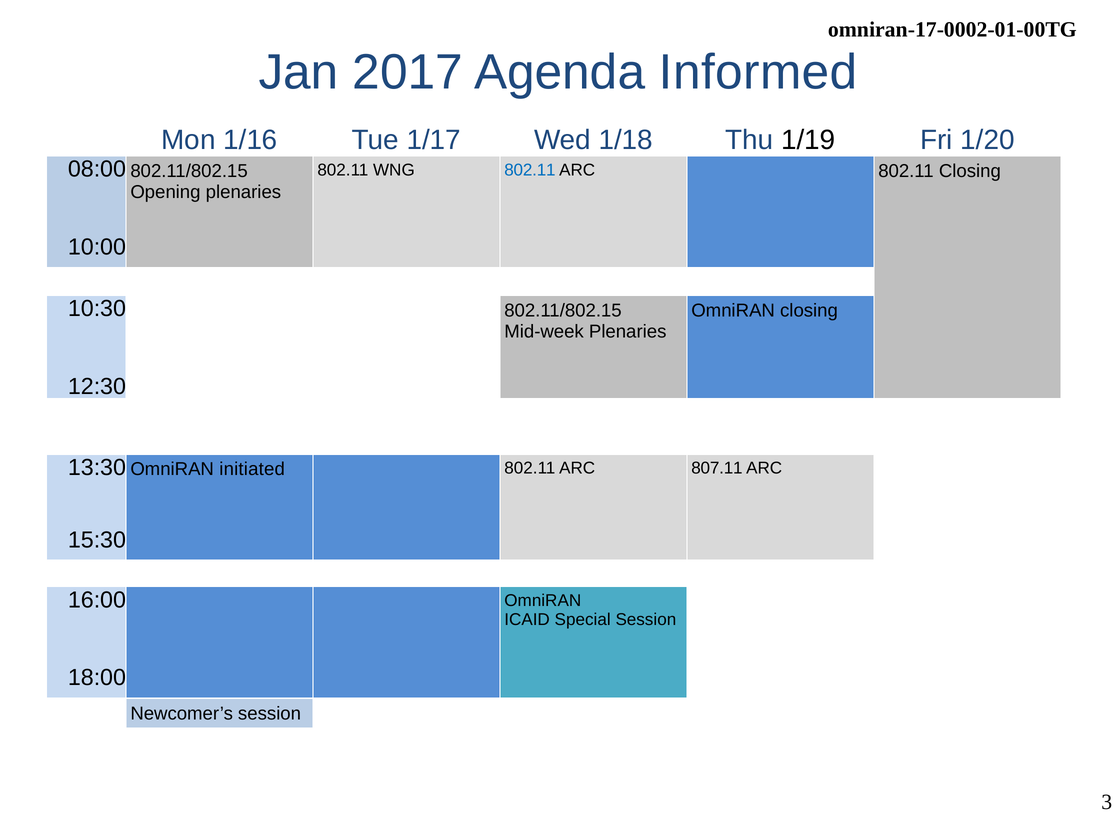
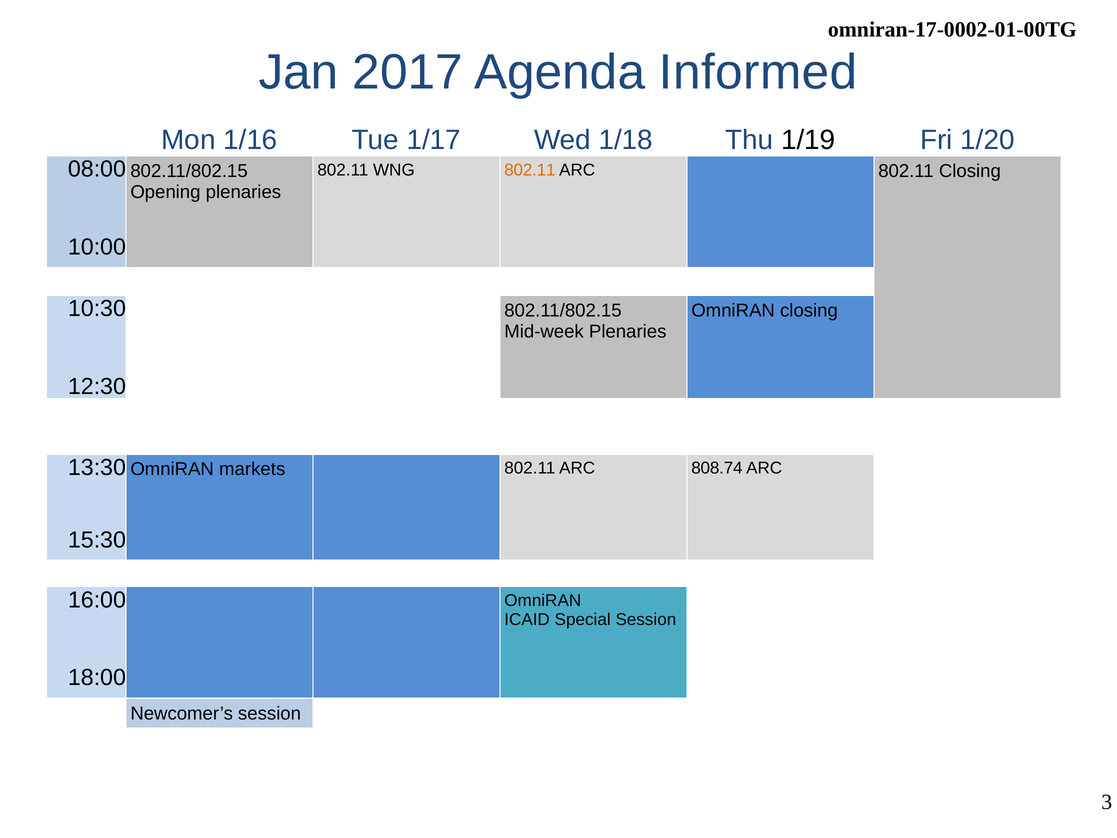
802.11 at (530, 170) colour: blue -> orange
initiated: initiated -> markets
807.11: 807.11 -> 808.74
